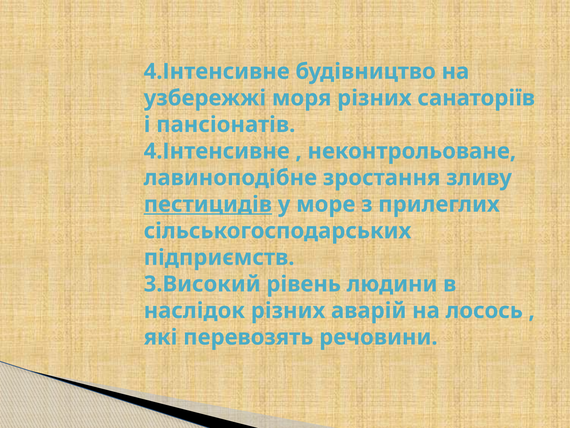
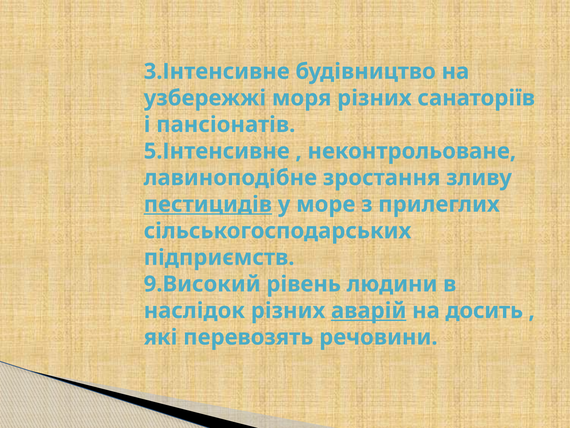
4.Інтенсивне at (217, 71): 4.Інтенсивне -> 3.Інтенсивне
4.Інтенсивне at (217, 151): 4.Інтенсивне -> 5.Інтенсивне
3.Високий: 3.Високий -> 9.Високий
аварій underline: none -> present
лосось: лосось -> досить
